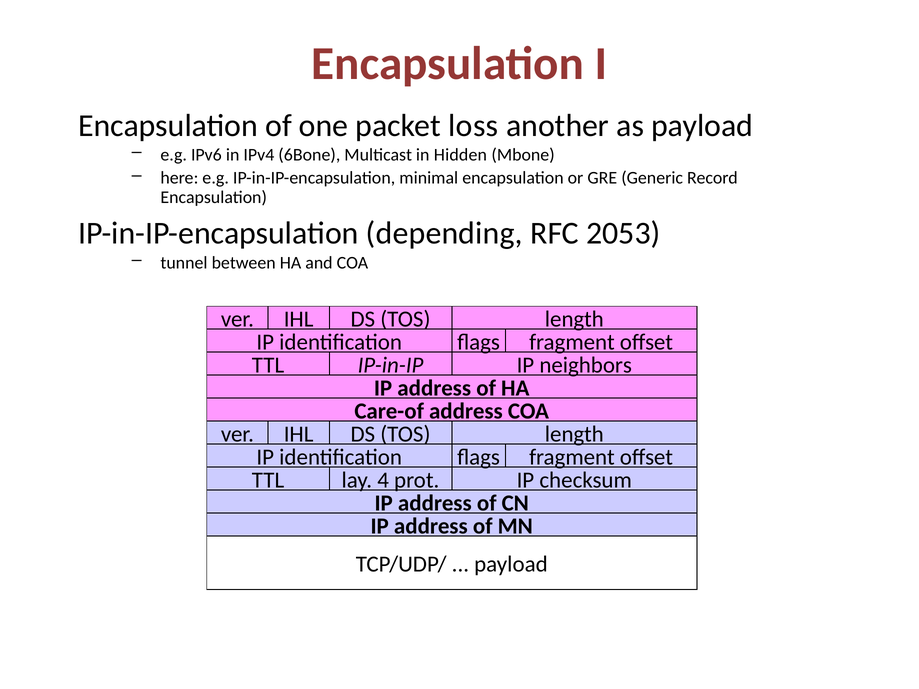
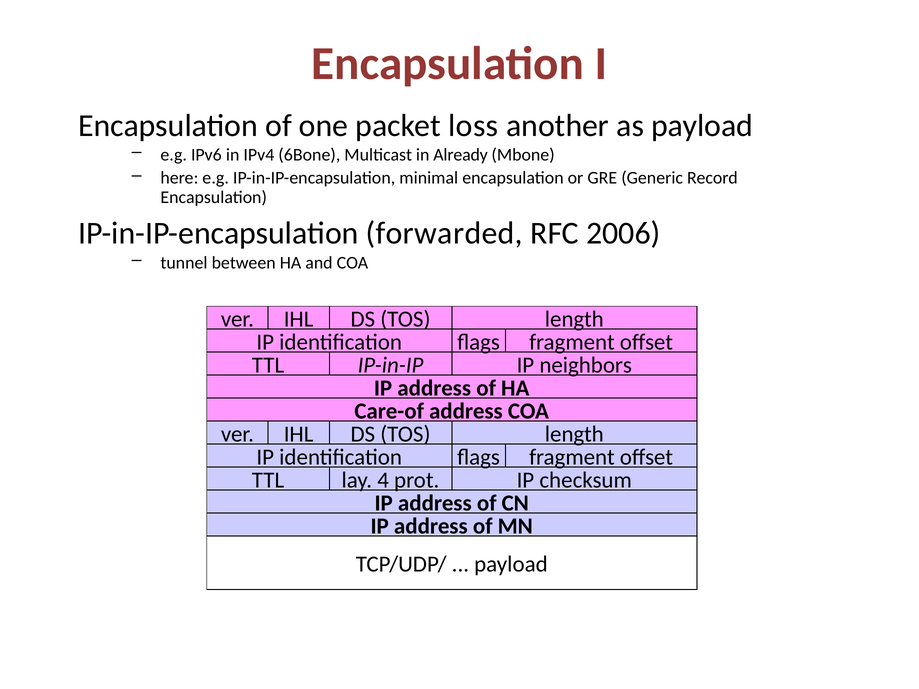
Hidden: Hidden -> Already
depending: depending -> forwarded
2053: 2053 -> 2006
